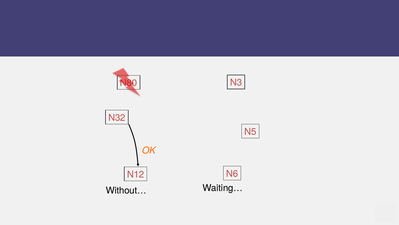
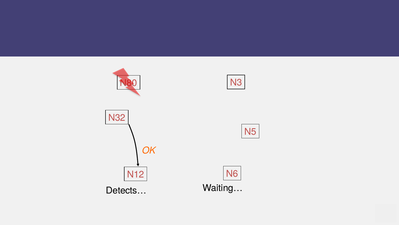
Without…: Without… -> Detects…
